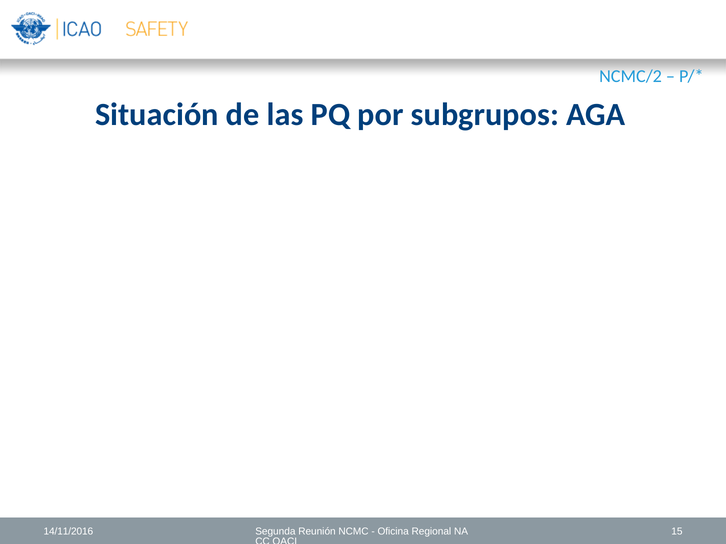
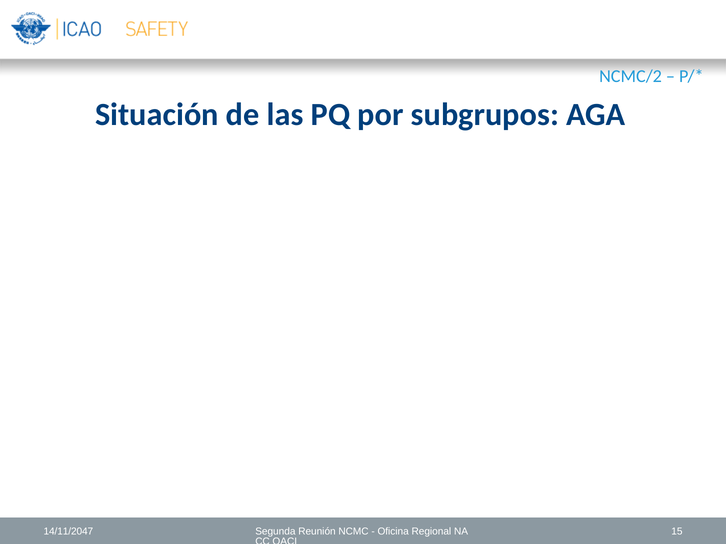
14/11/2016: 14/11/2016 -> 14/11/2047
